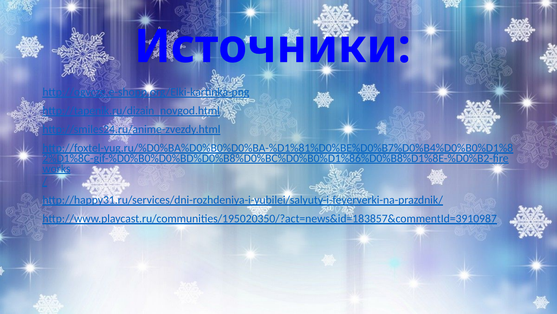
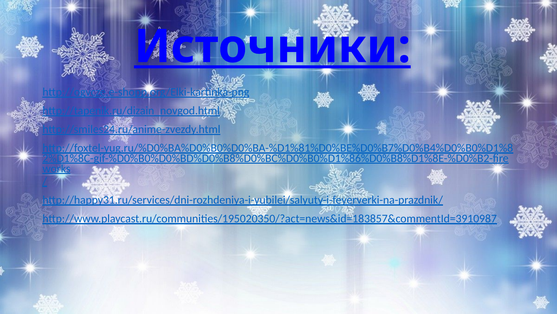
Источники underline: none -> present
